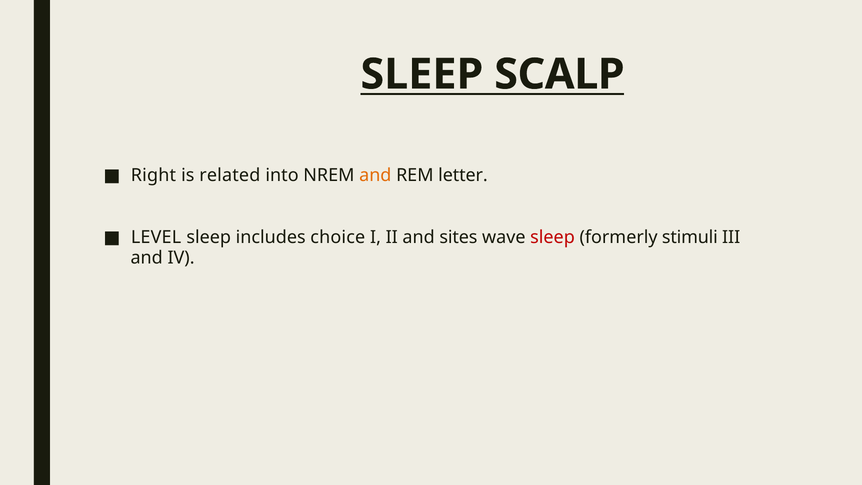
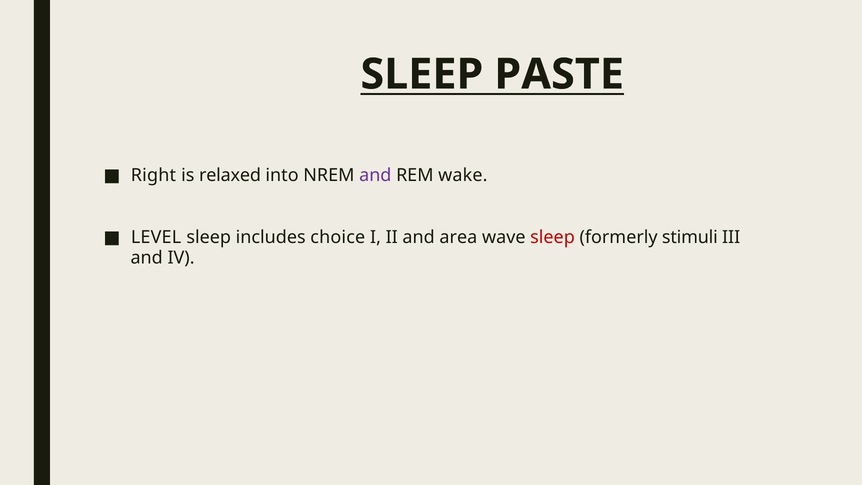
SCALP: SCALP -> PASTE
related: related -> relaxed
and at (375, 175) colour: orange -> purple
letter: letter -> wake
sites: sites -> area
